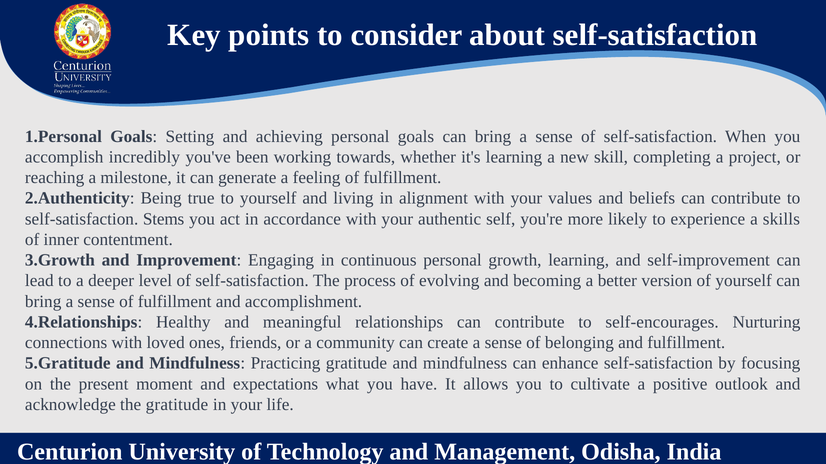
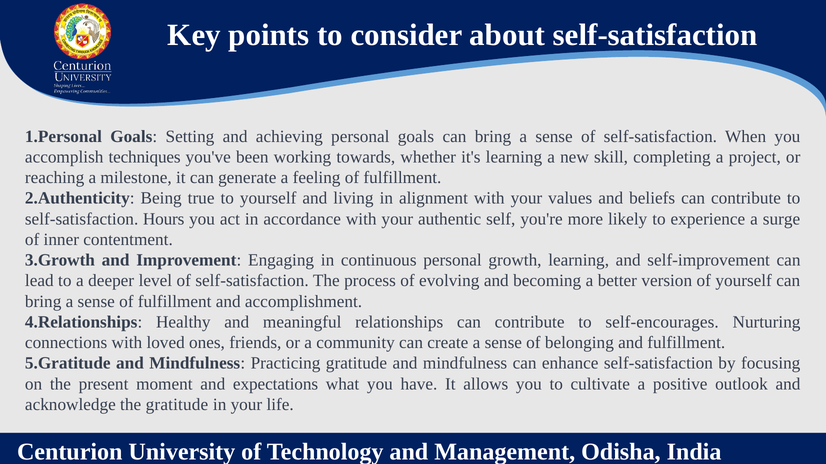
incredibly: incredibly -> techniques
Stems: Stems -> Hours
skills: skills -> surge
